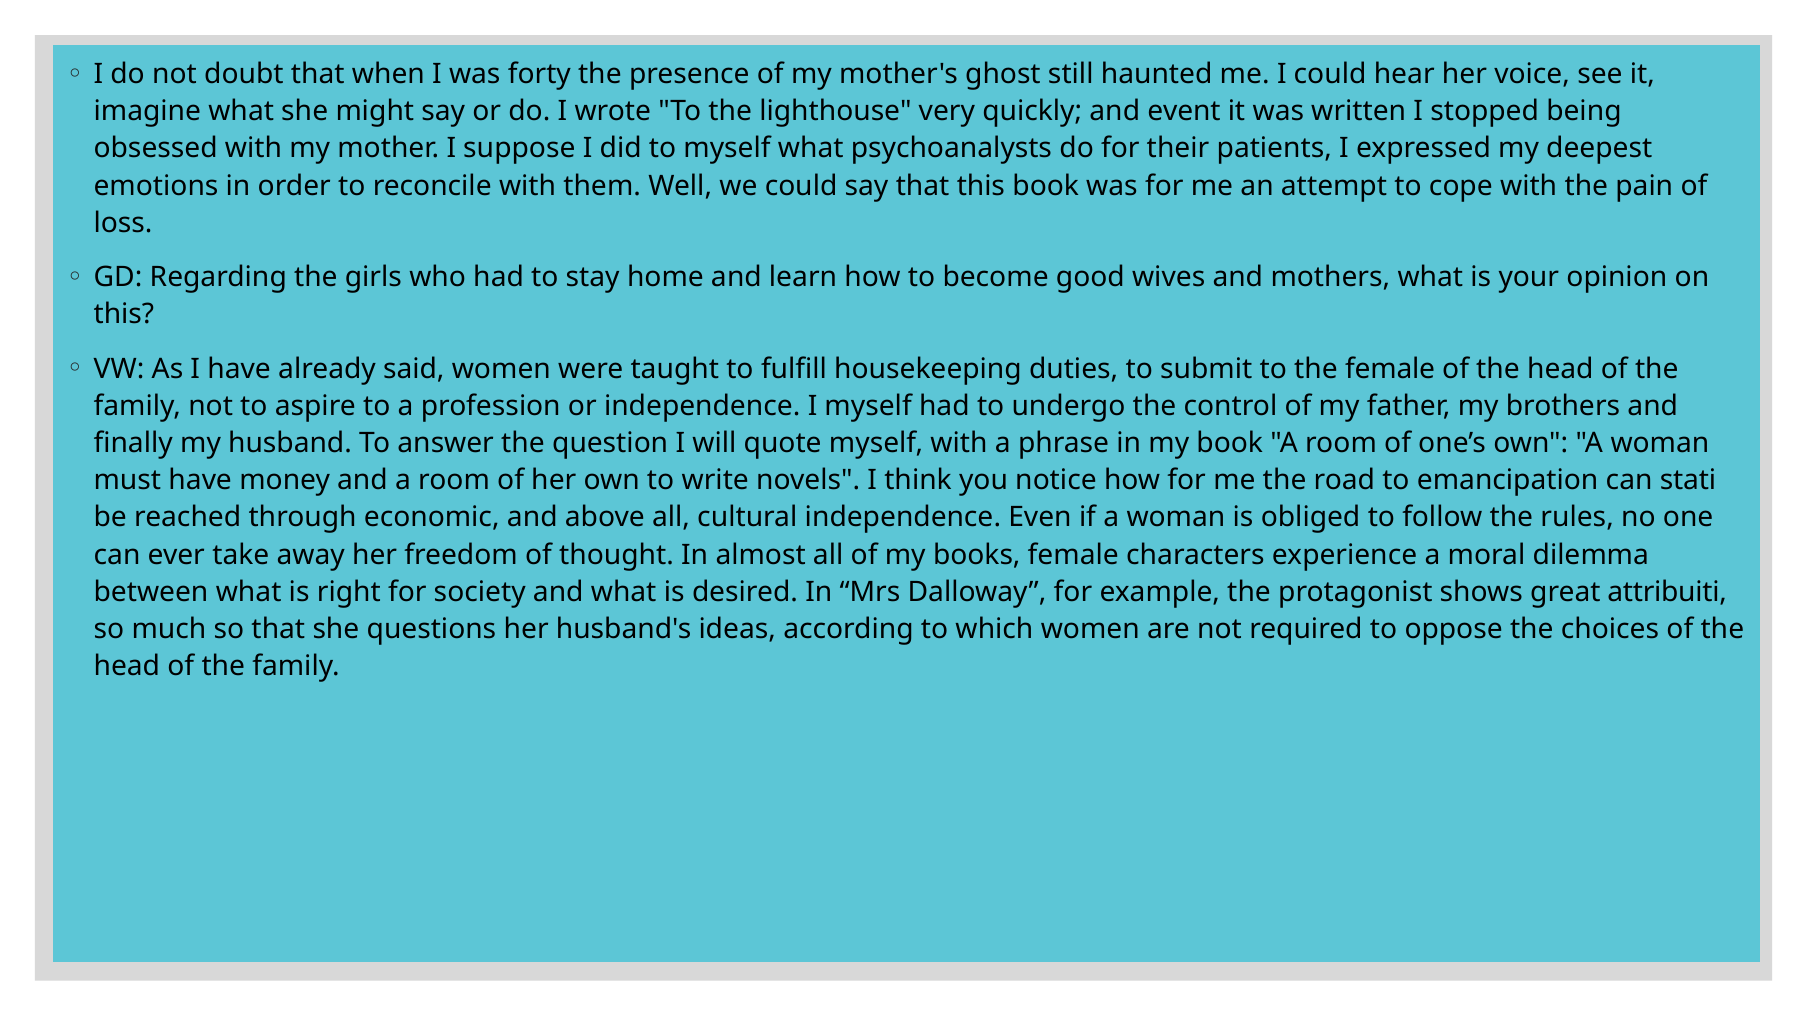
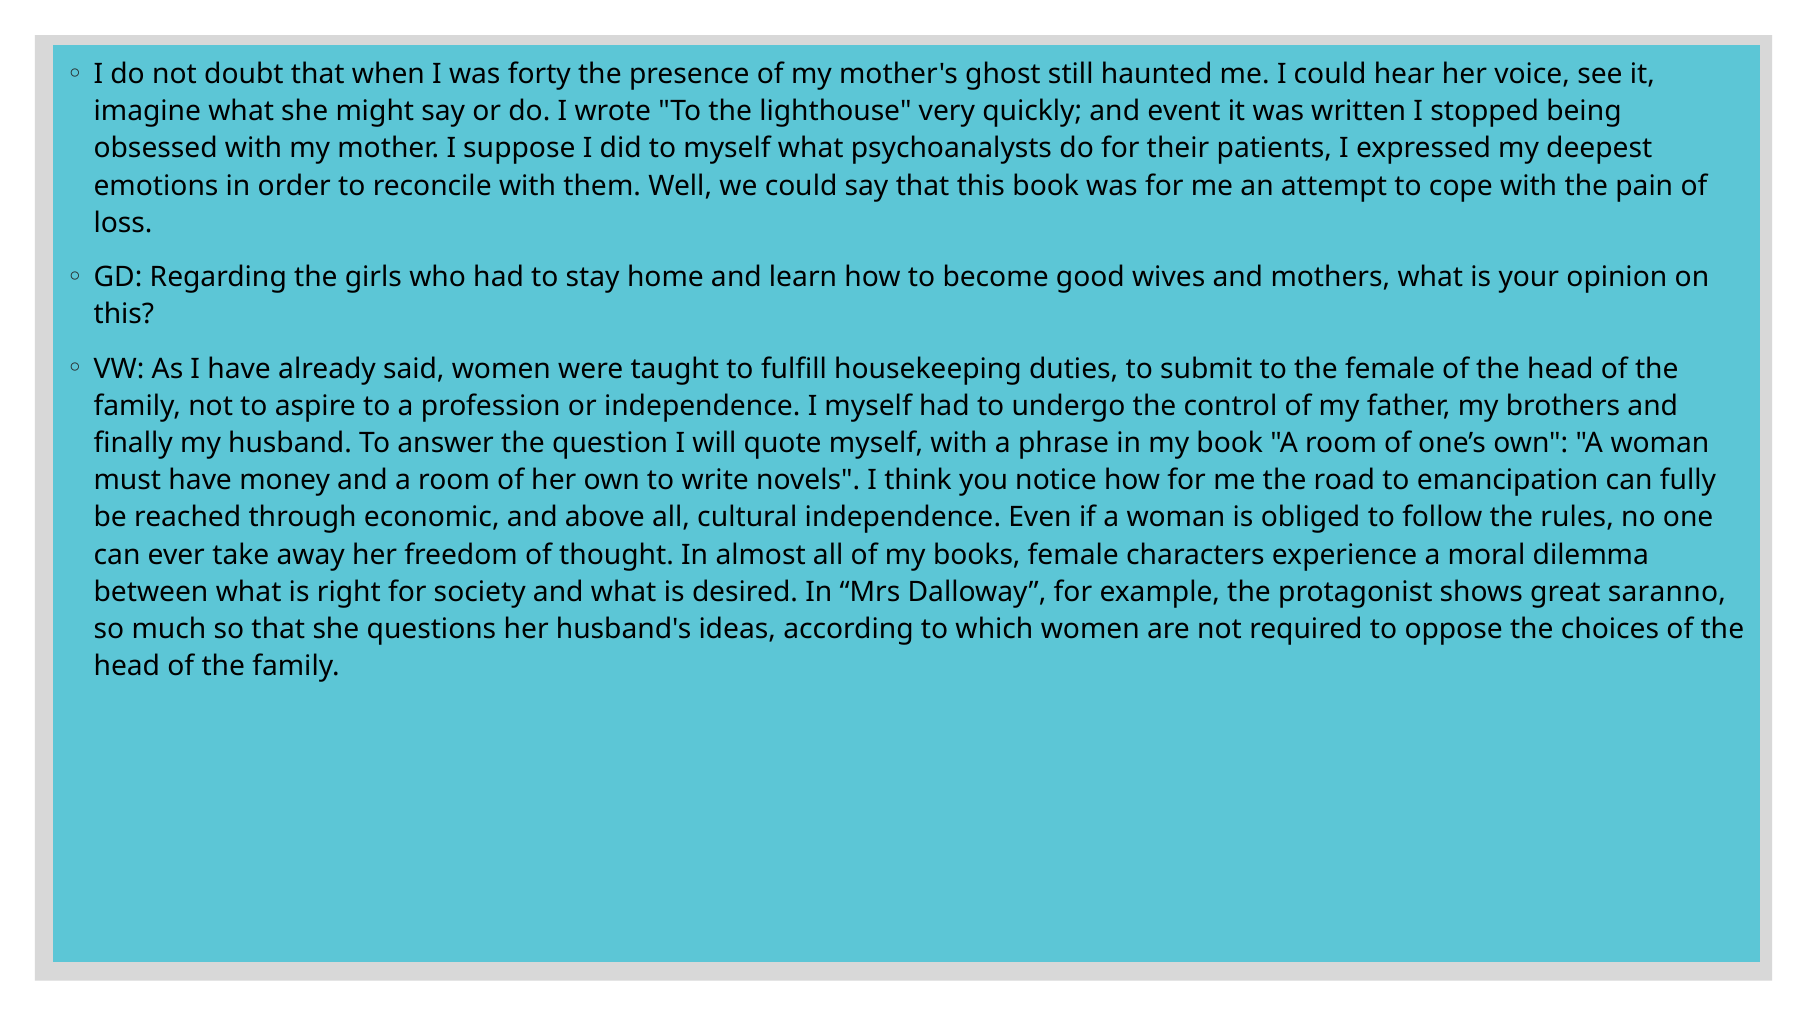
stati: stati -> fully
attribuiti: attribuiti -> saranno
